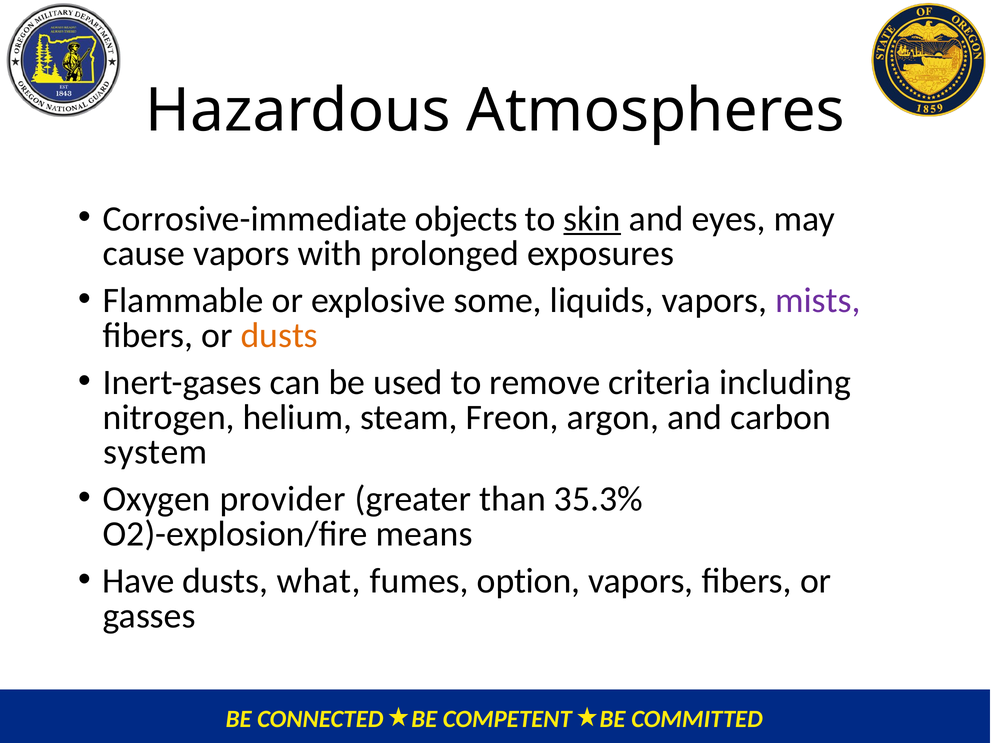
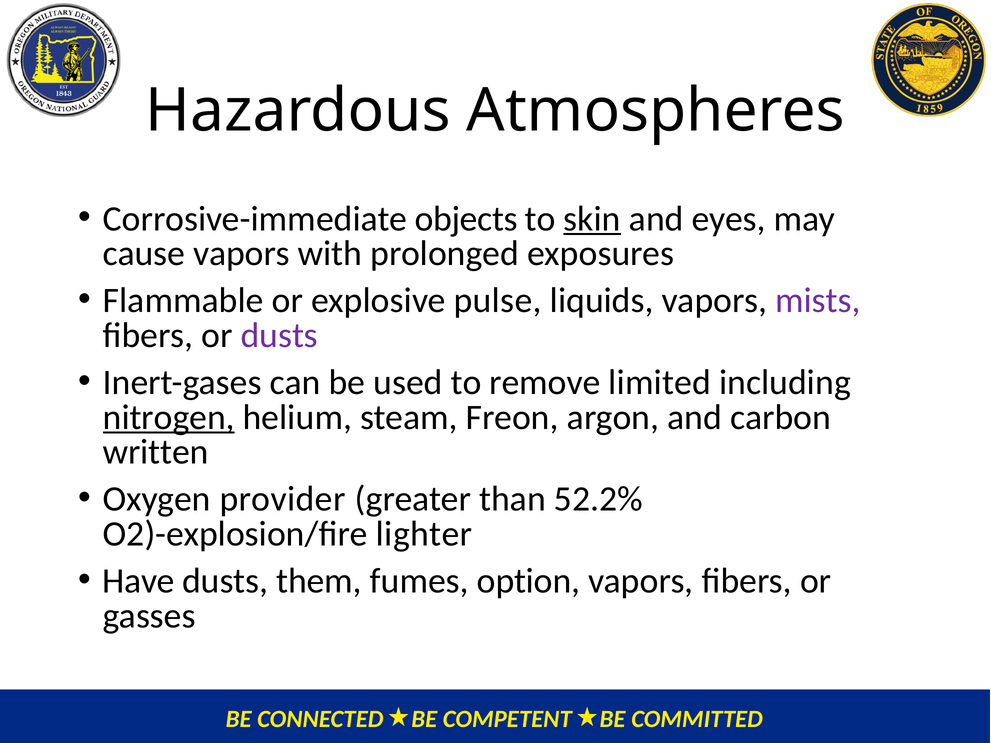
some: some -> pulse
dusts at (279, 335) colour: orange -> purple
criteria: criteria -> limited
nitrogen underline: none -> present
system: system -> written
35.3%: 35.3% -> 52.2%
means: means -> lighter
what: what -> them
